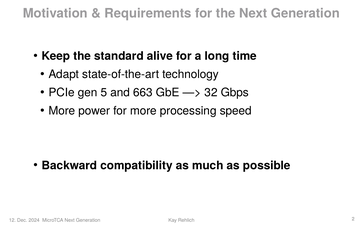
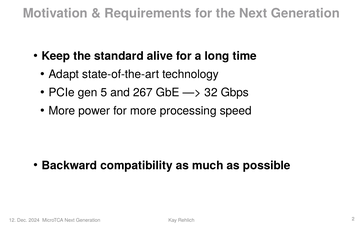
663: 663 -> 267
